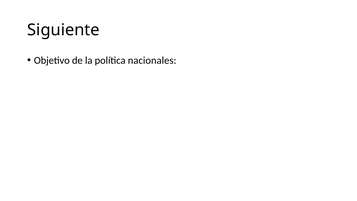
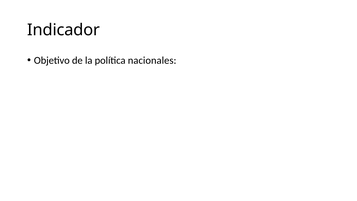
Siguiente: Siguiente -> Indicador
